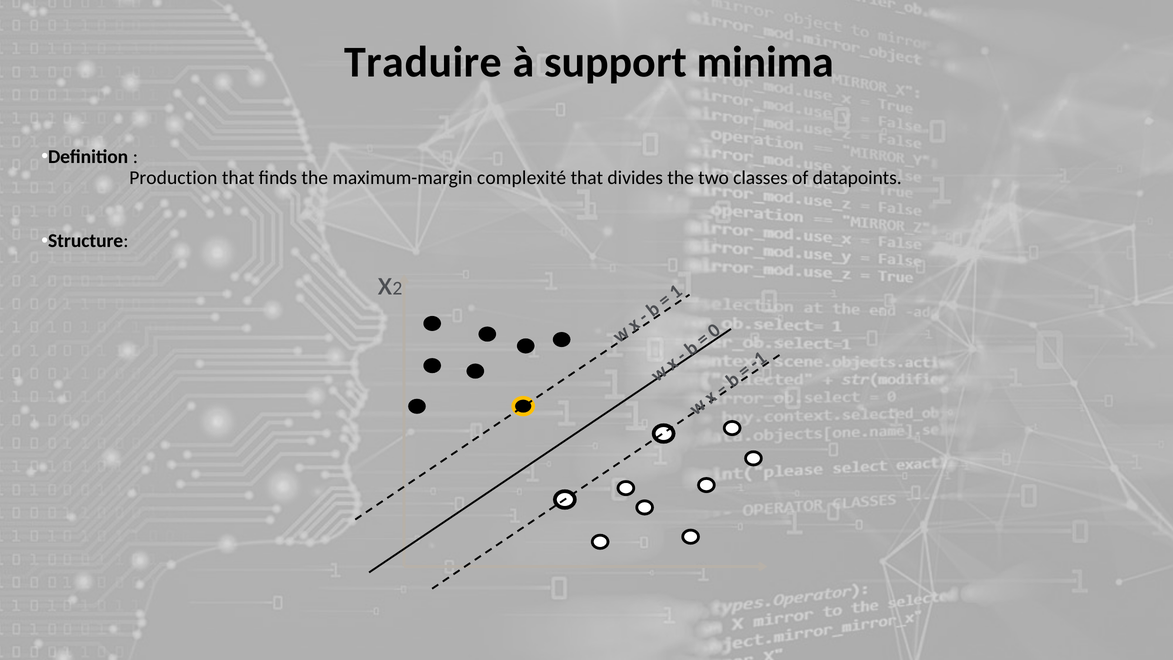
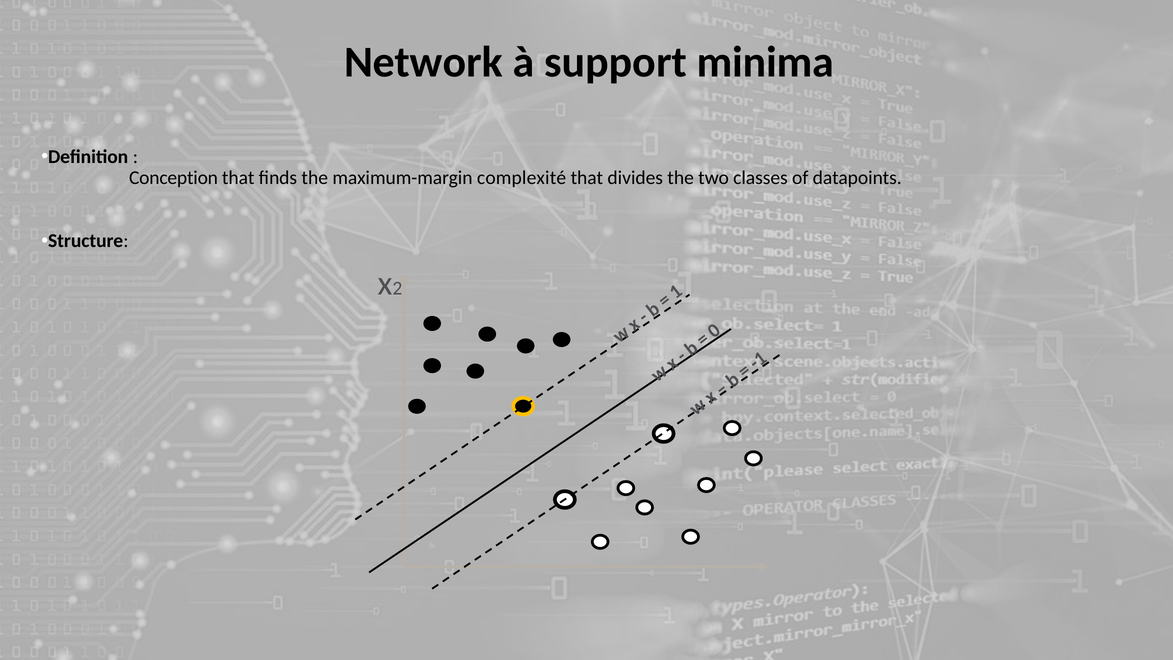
Traduire: Traduire -> Network
Production: Production -> Conception
